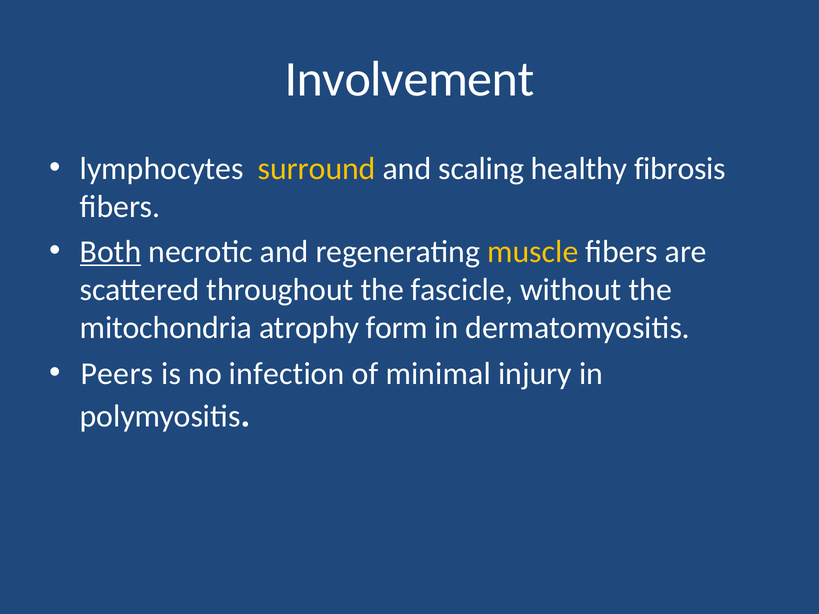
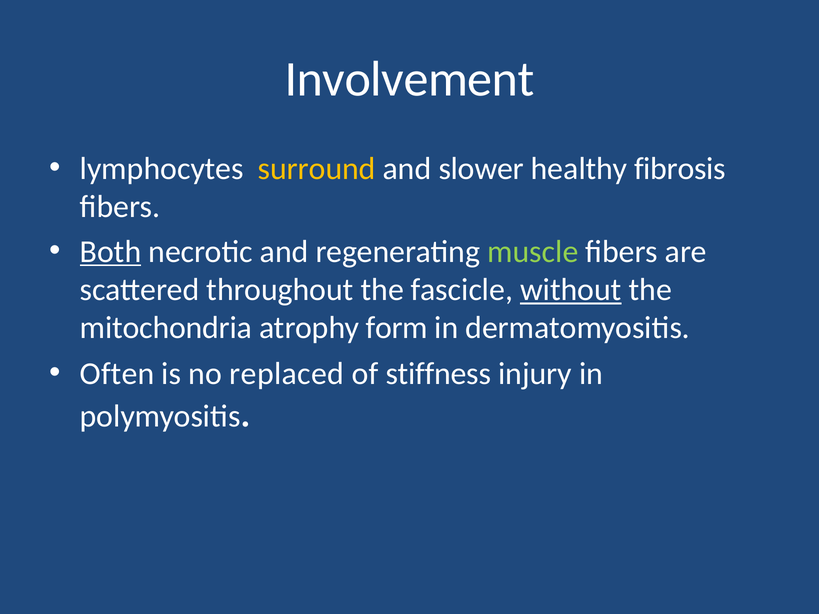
scaling: scaling -> slower
muscle colour: yellow -> light green
without underline: none -> present
Peers: Peers -> Often
infection: infection -> replaced
minimal: minimal -> stiffness
